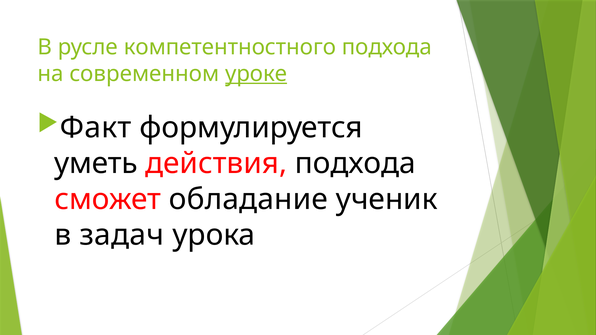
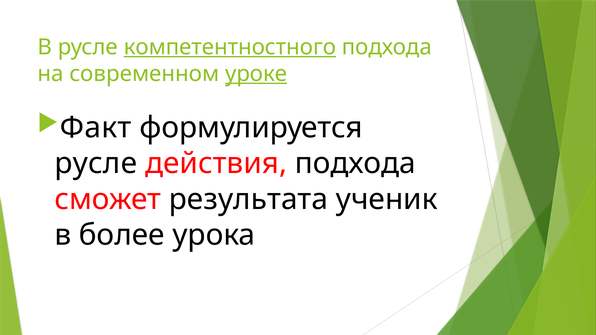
компетентностного underline: none -> present
уметь at (96, 164): уметь -> русле
обладание: обладание -> результата
задач: задач -> более
